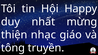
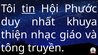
tin underline: none -> present
Happy: Happy -> Phước
mừng: mừng -> khuya
